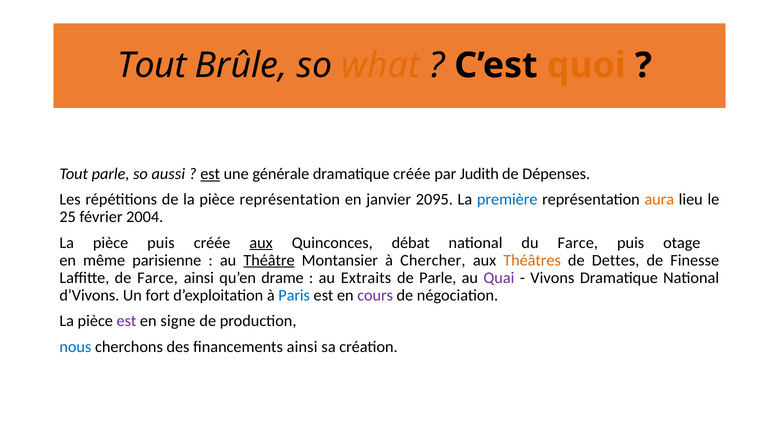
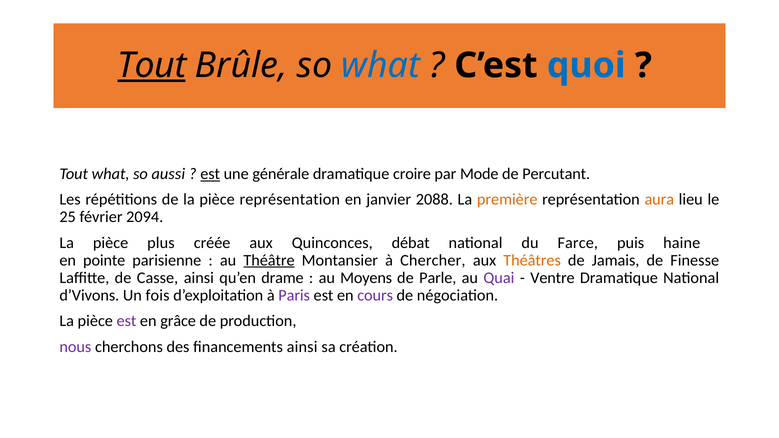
Tout at (152, 65) underline: none -> present
what at (381, 65) colour: orange -> blue
quoi colour: orange -> blue
Tout parle: parle -> what
dramatique créée: créée -> croire
Judith: Judith -> Mode
Dépenses: Dépenses -> Percutant
2095: 2095 -> 2088
première colour: blue -> orange
2004: 2004 -> 2094
pièce puis: puis -> plus
aux at (261, 243) underline: present -> none
otage: otage -> haine
même: même -> pointe
Dettes: Dettes -> Jamais
de Farce: Farce -> Casse
Extraits: Extraits -> Moyens
Vivons: Vivons -> Ventre
fort: fort -> fois
Paris colour: blue -> purple
signe: signe -> grâce
nous colour: blue -> purple
